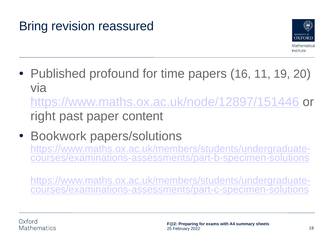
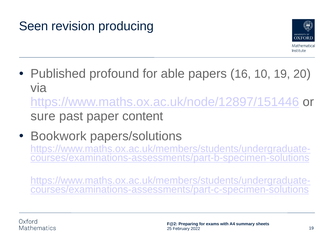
Bring: Bring -> Seen
reassured: reassured -> producing
time: time -> able
11: 11 -> 10
right: right -> sure
